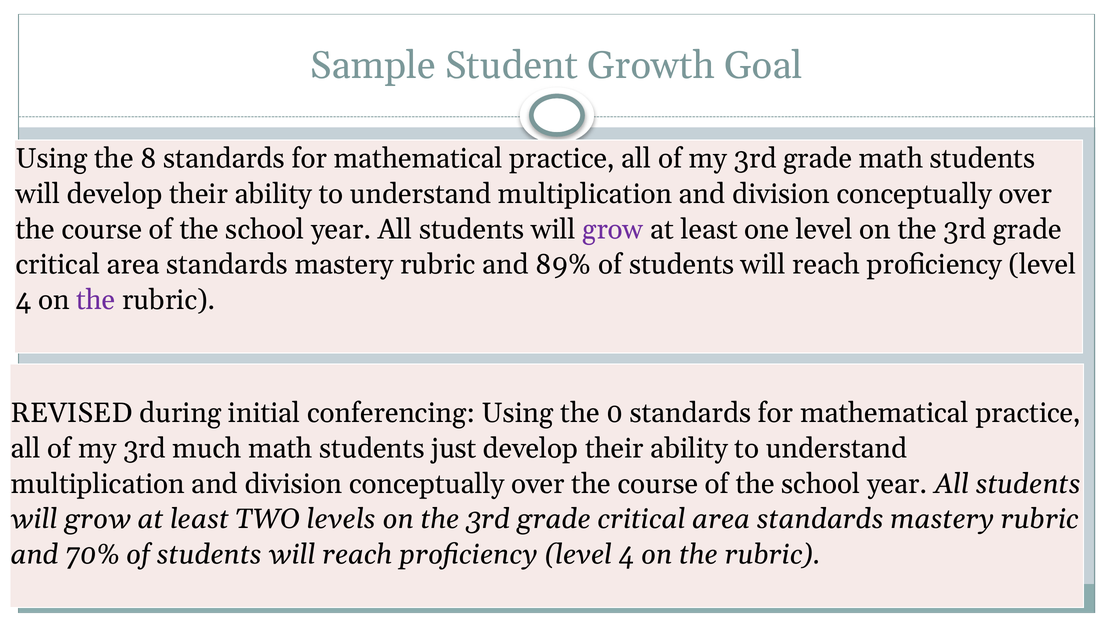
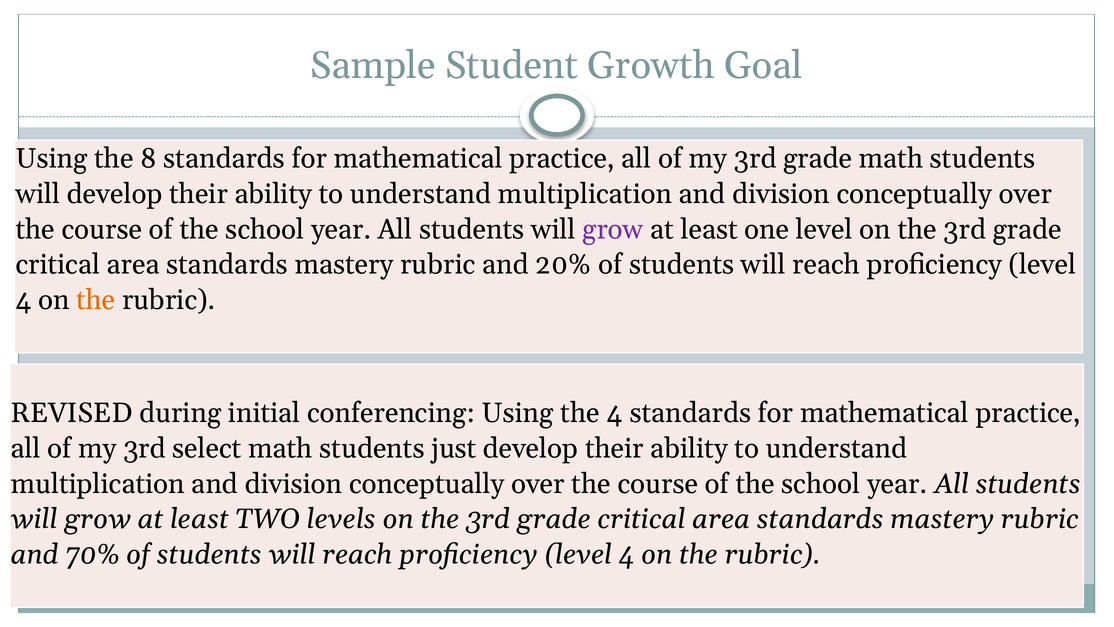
89%: 89% -> 20%
the at (96, 300) colour: purple -> orange
the 0: 0 -> 4
much: much -> select
